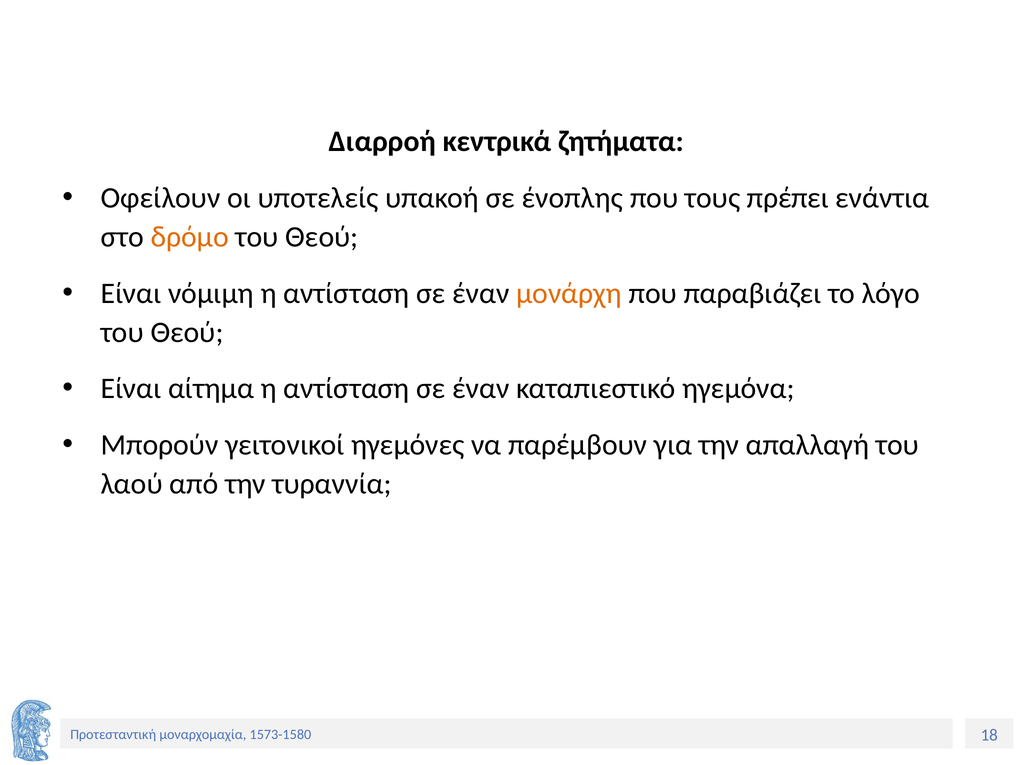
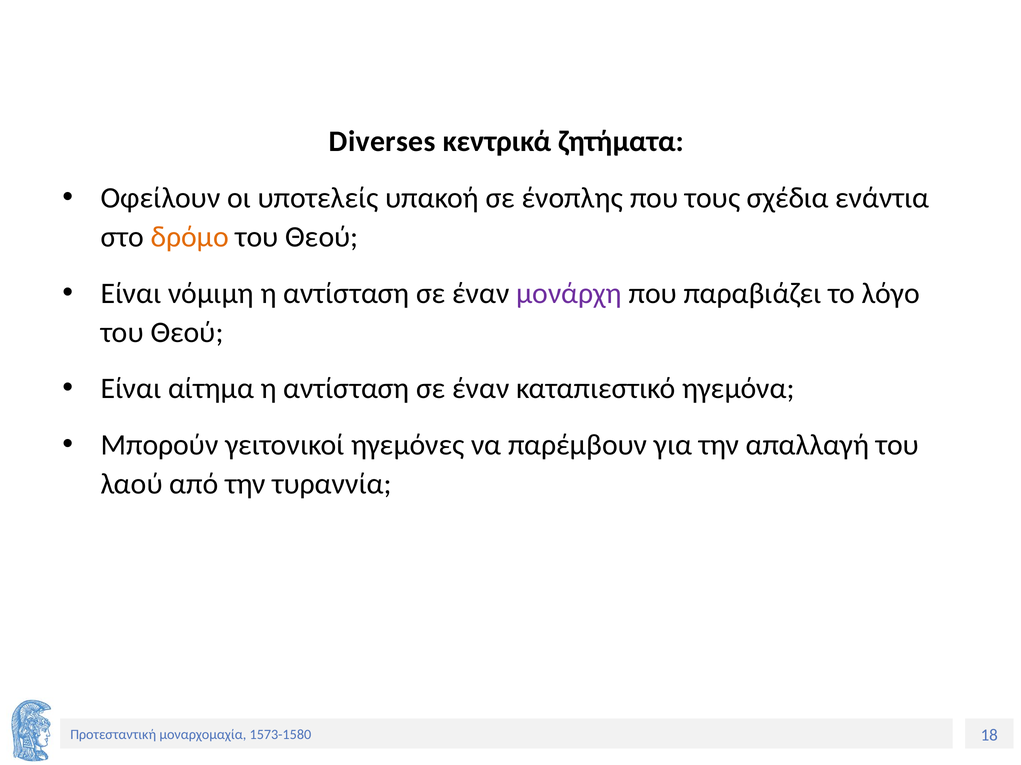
Διαρροή: Διαρροή -> Diverses
πρέπει: πρέπει -> σχέδια
μονάρχη colour: orange -> purple
